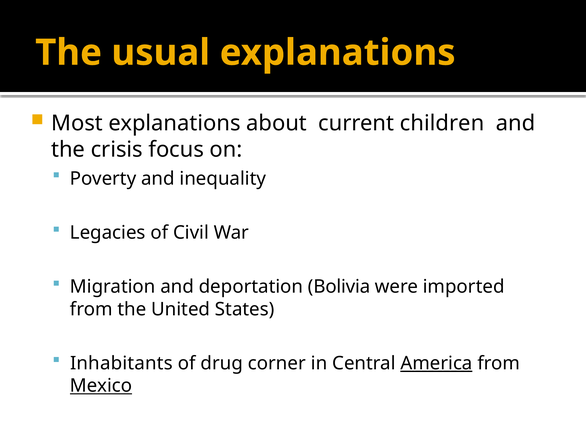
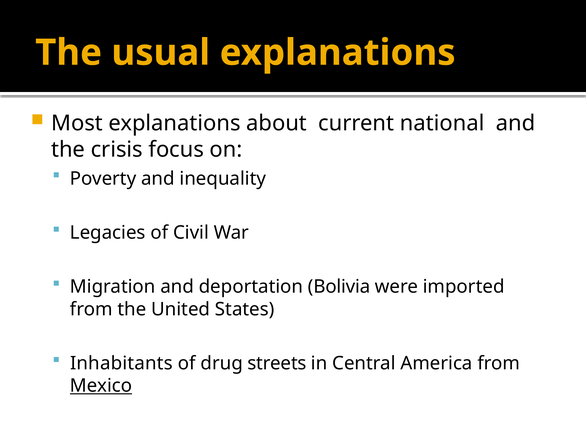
children: children -> national
corner: corner -> streets
America underline: present -> none
